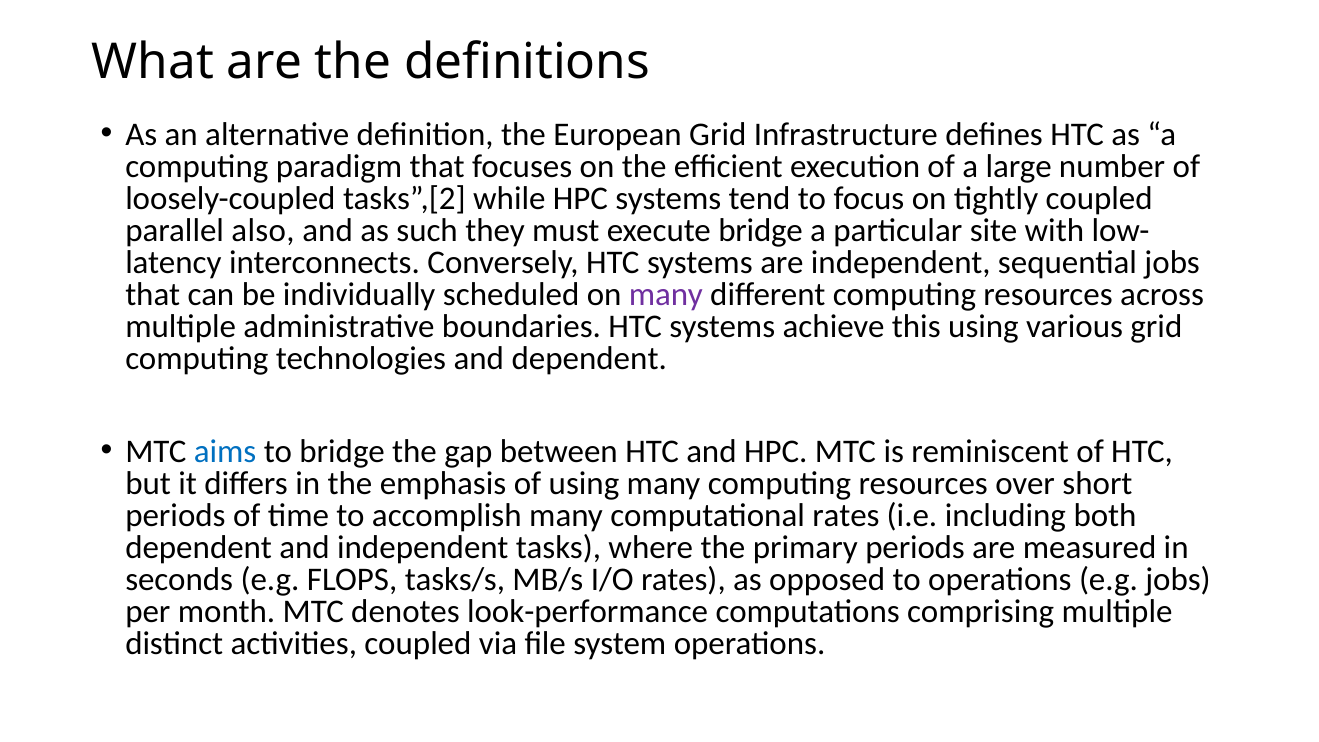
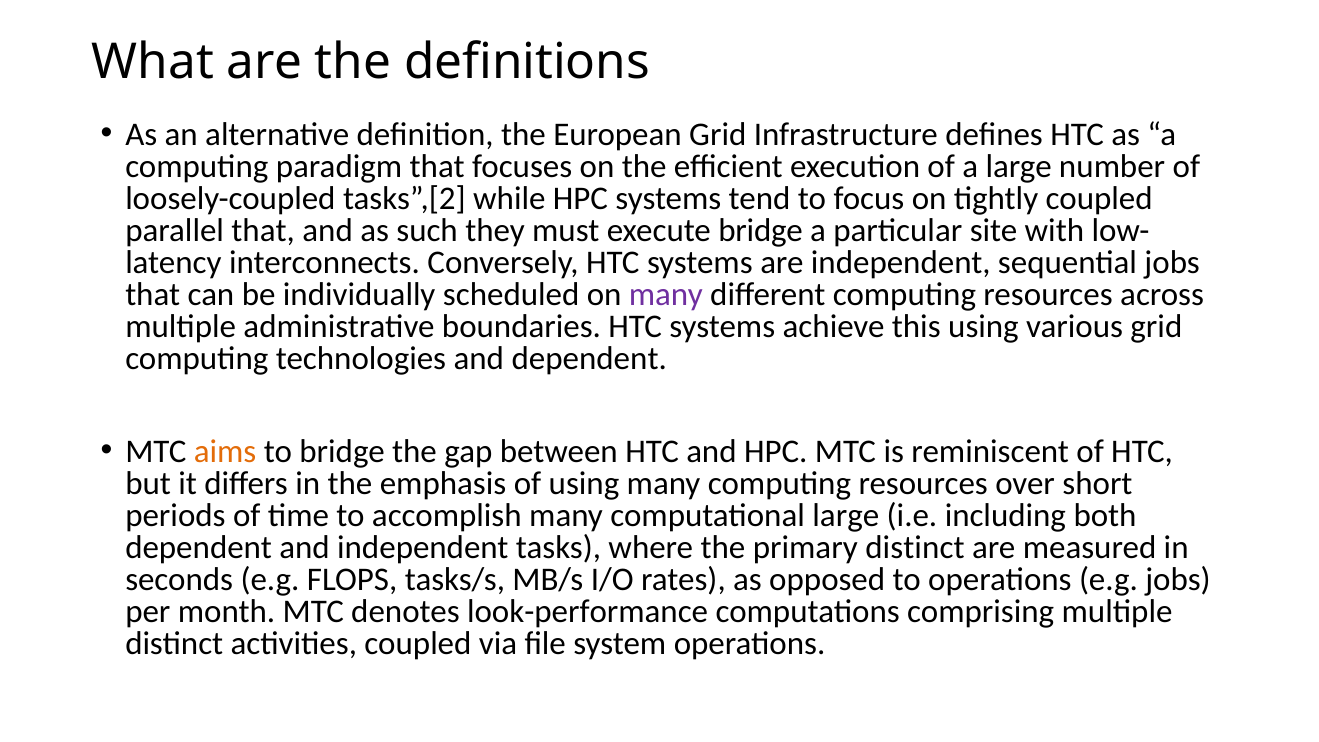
parallel also: also -> that
aims colour: blue -> orange
computational rates: rates -> large
primary periods: periods -> distinct
